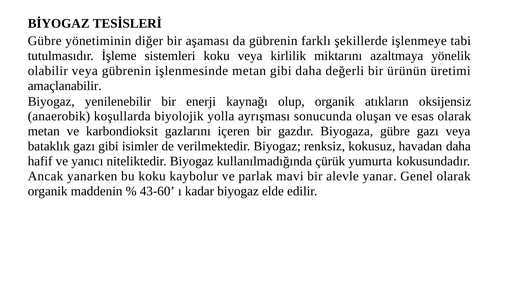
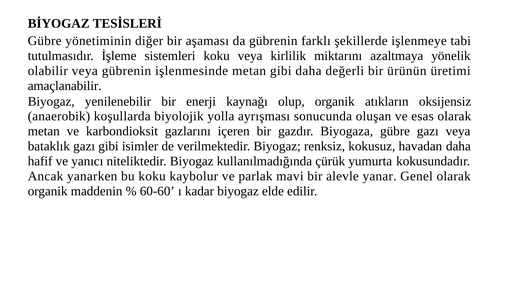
43-60: 43-60 -> 60-60
